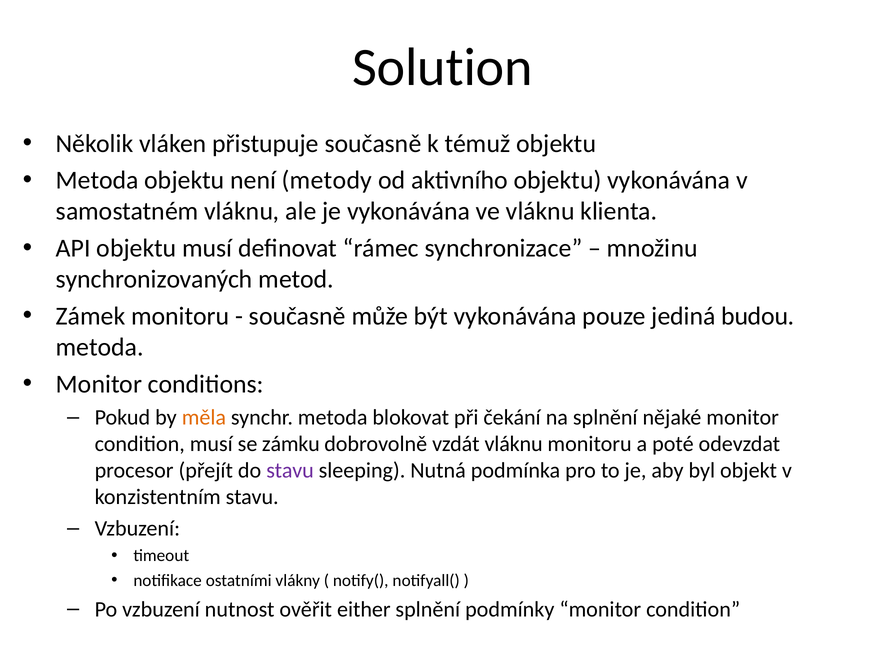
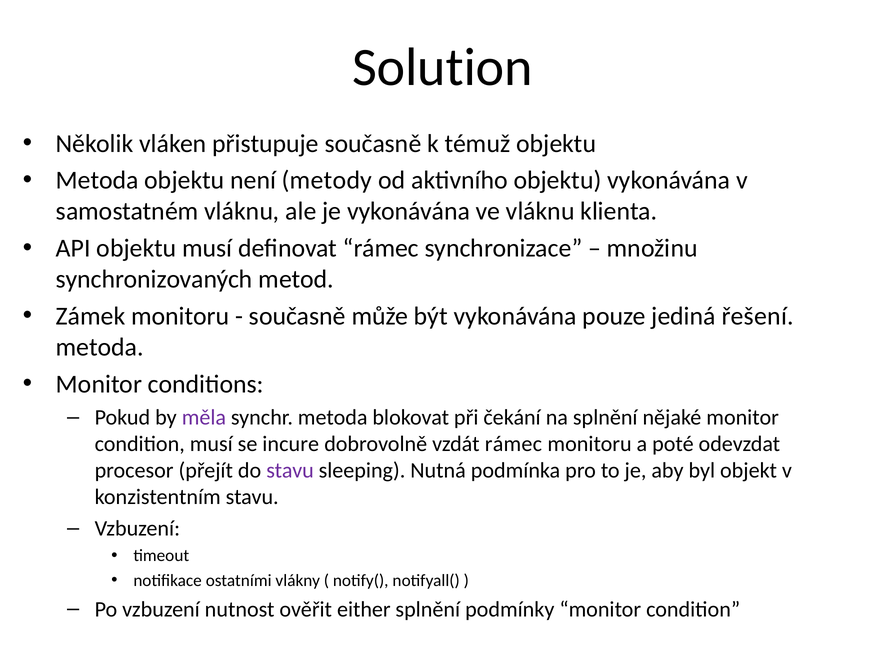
budou: budou -> řešení
měla colour: orange -> purple
zámku: zámku -> incure
vzdát vláknu: vláknu -> rámec
